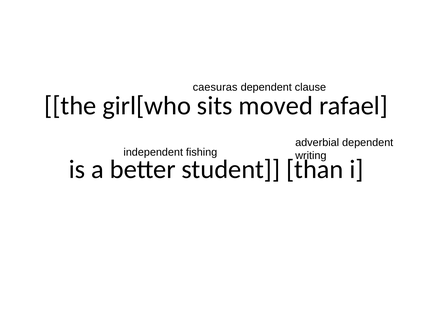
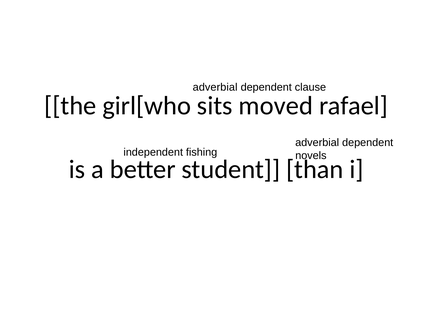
caesuras at (215, 87): caesuras -> adverbial
writing: writing -> novels
